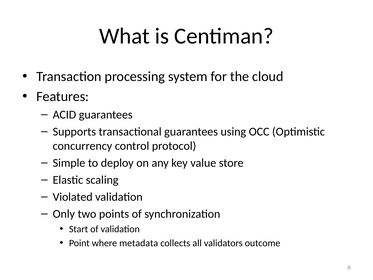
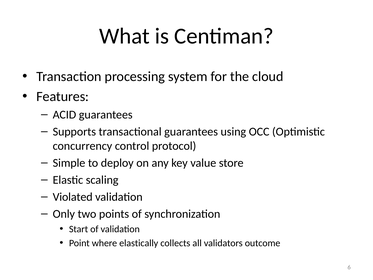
metadata: metadata -> elastically
